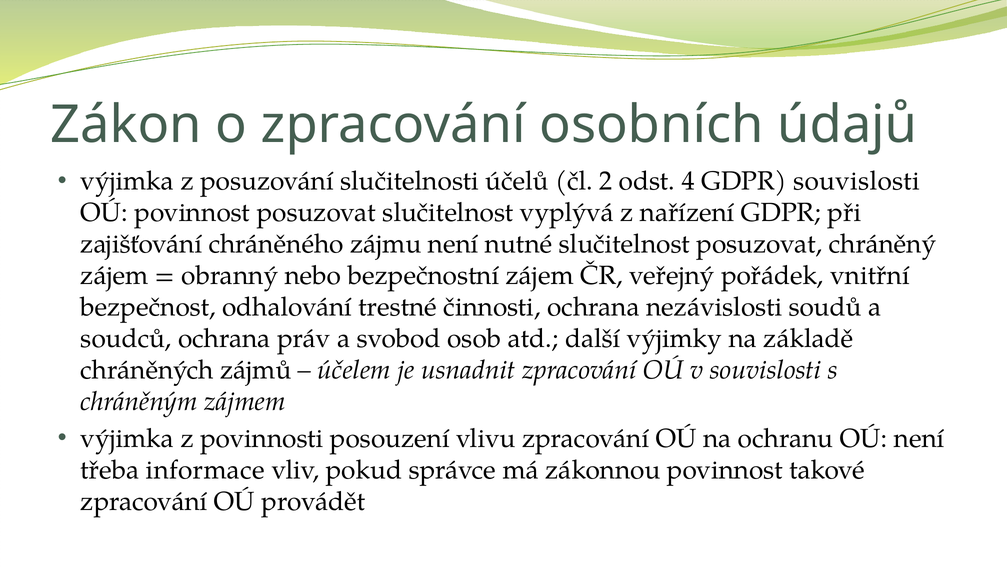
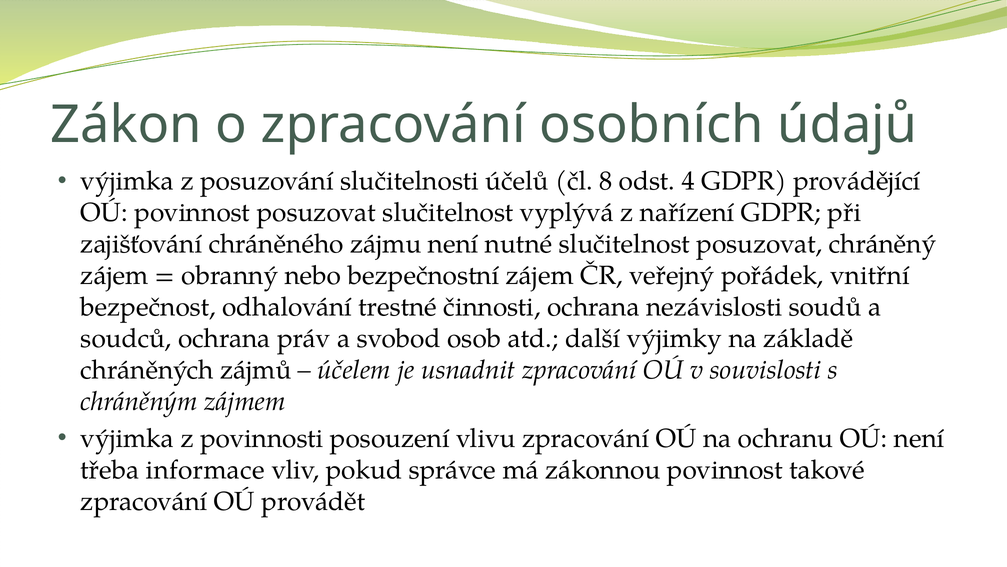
2: 2 -> 8
GDPR souvislosti: souvislosti -> provádějící
